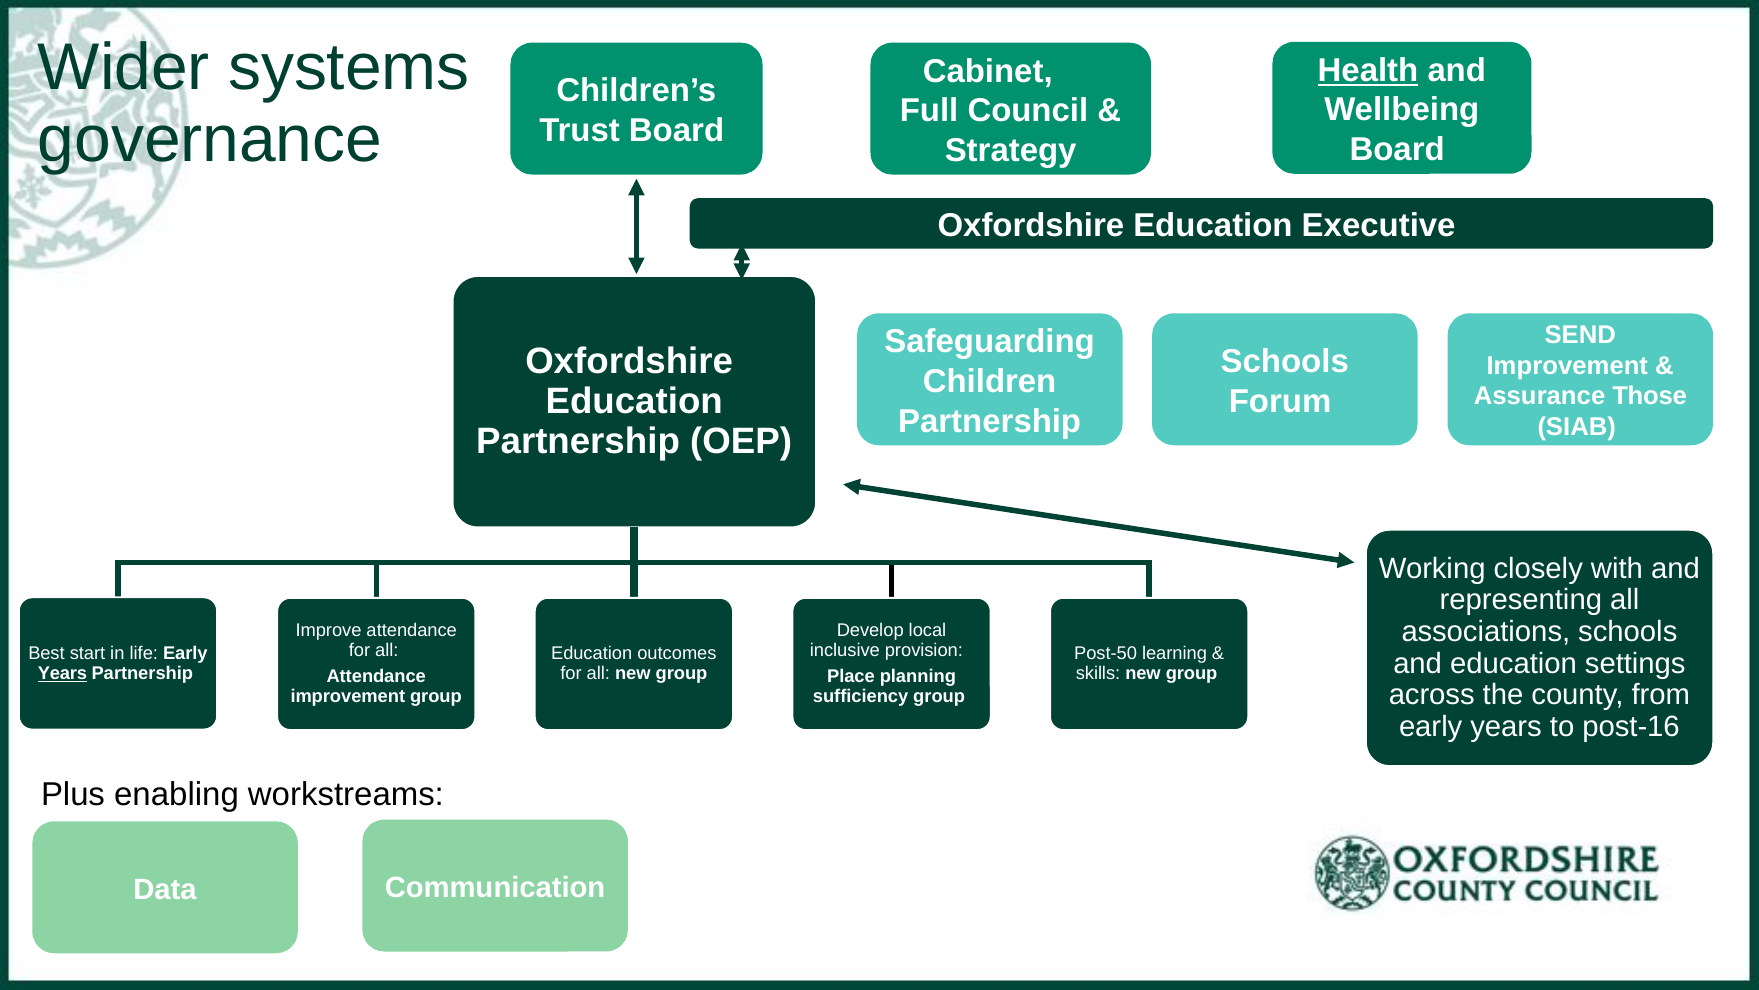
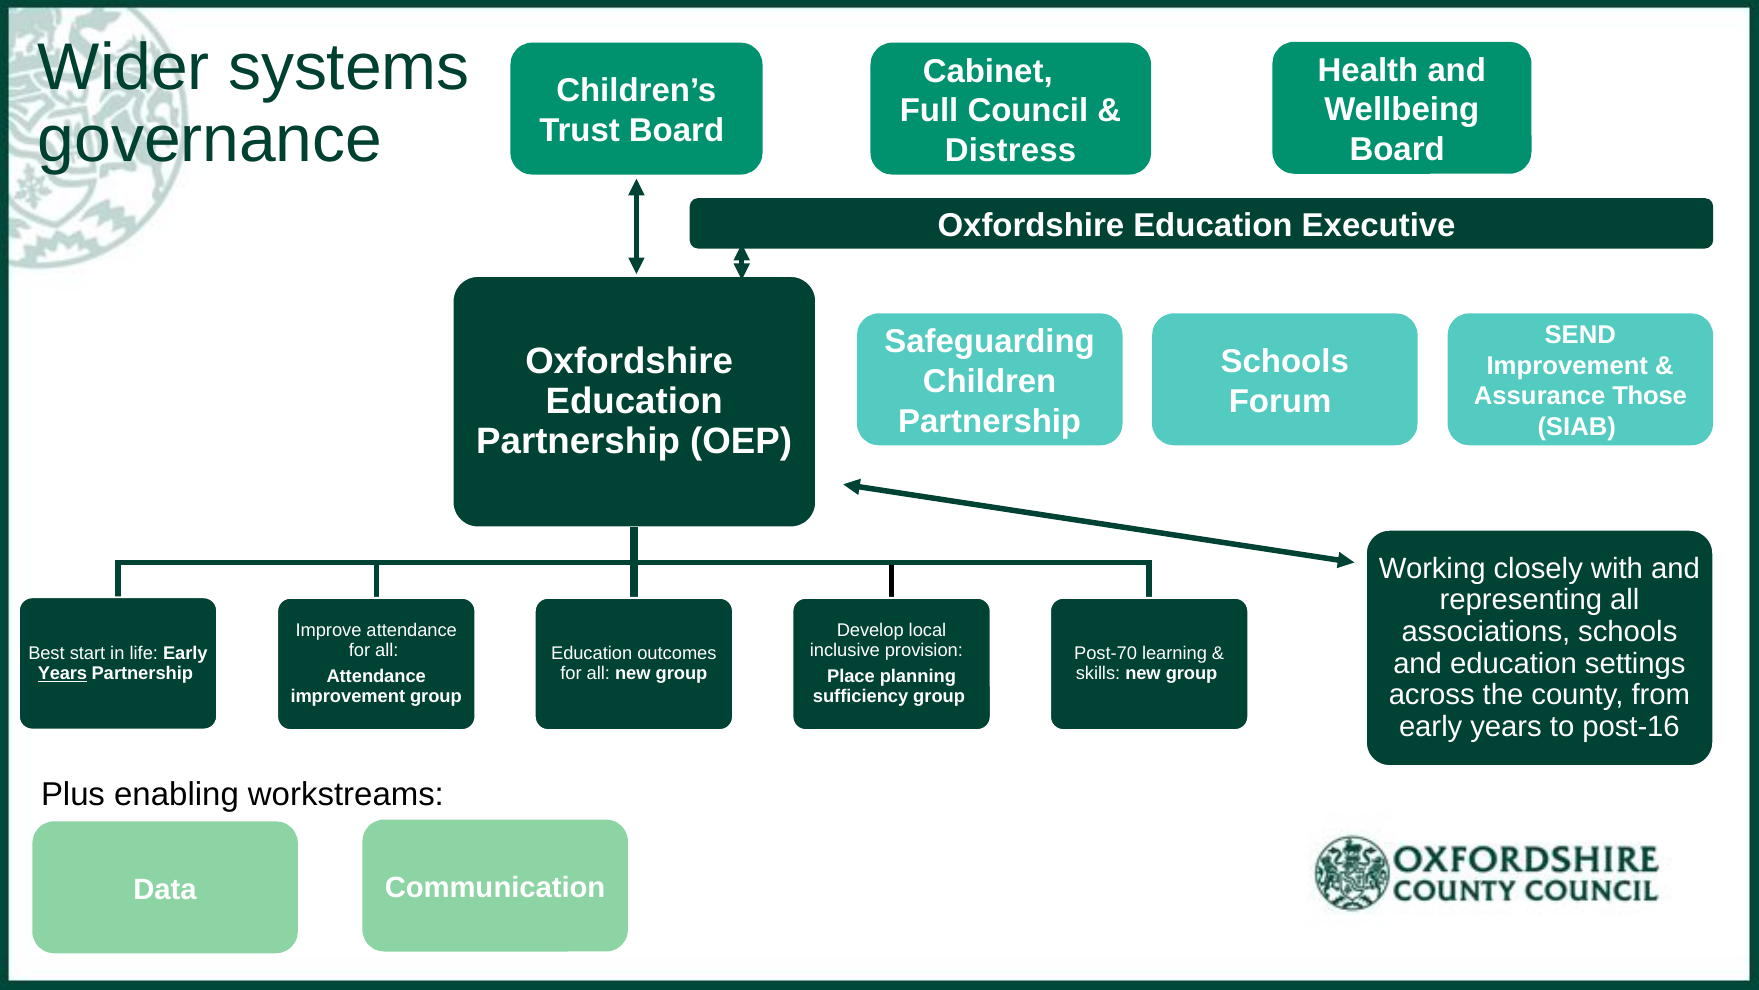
Health underline: present -> none
Strategy: Strategy -> Distress
Post-50: Post-50 -> Post-70
